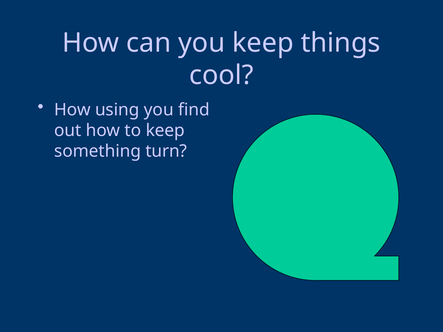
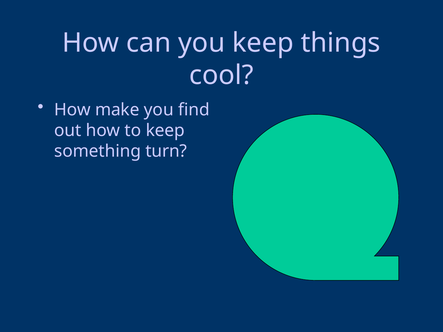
using: using -> make
